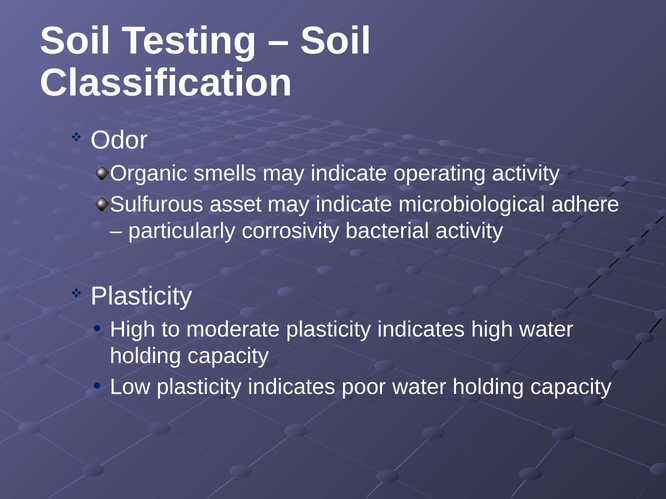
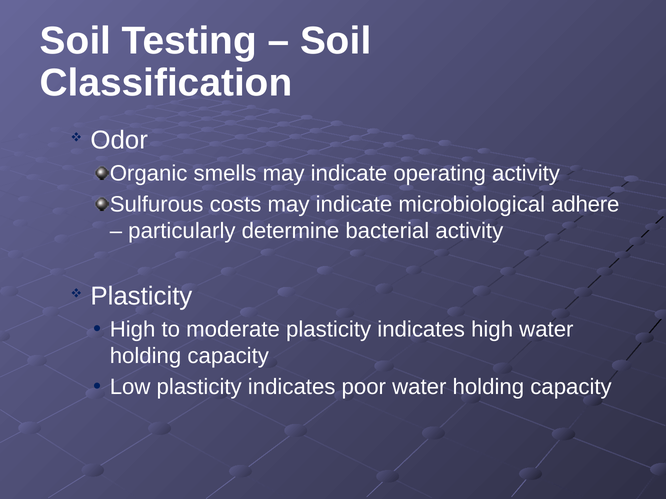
asset: asset -> costs
corrosivity: corrosivity -> determine
